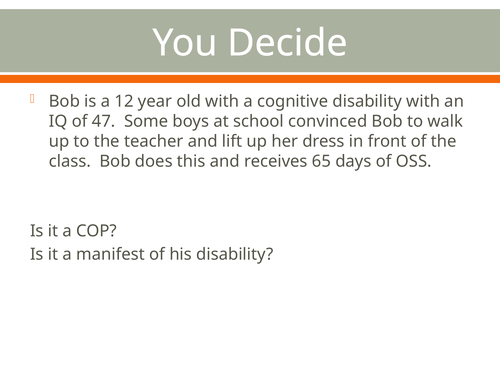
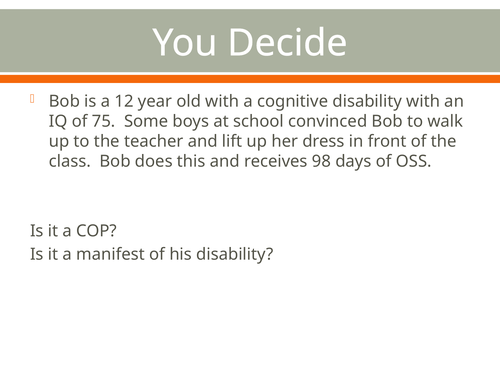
47: 47 -> 75
65: 65 -> 98
